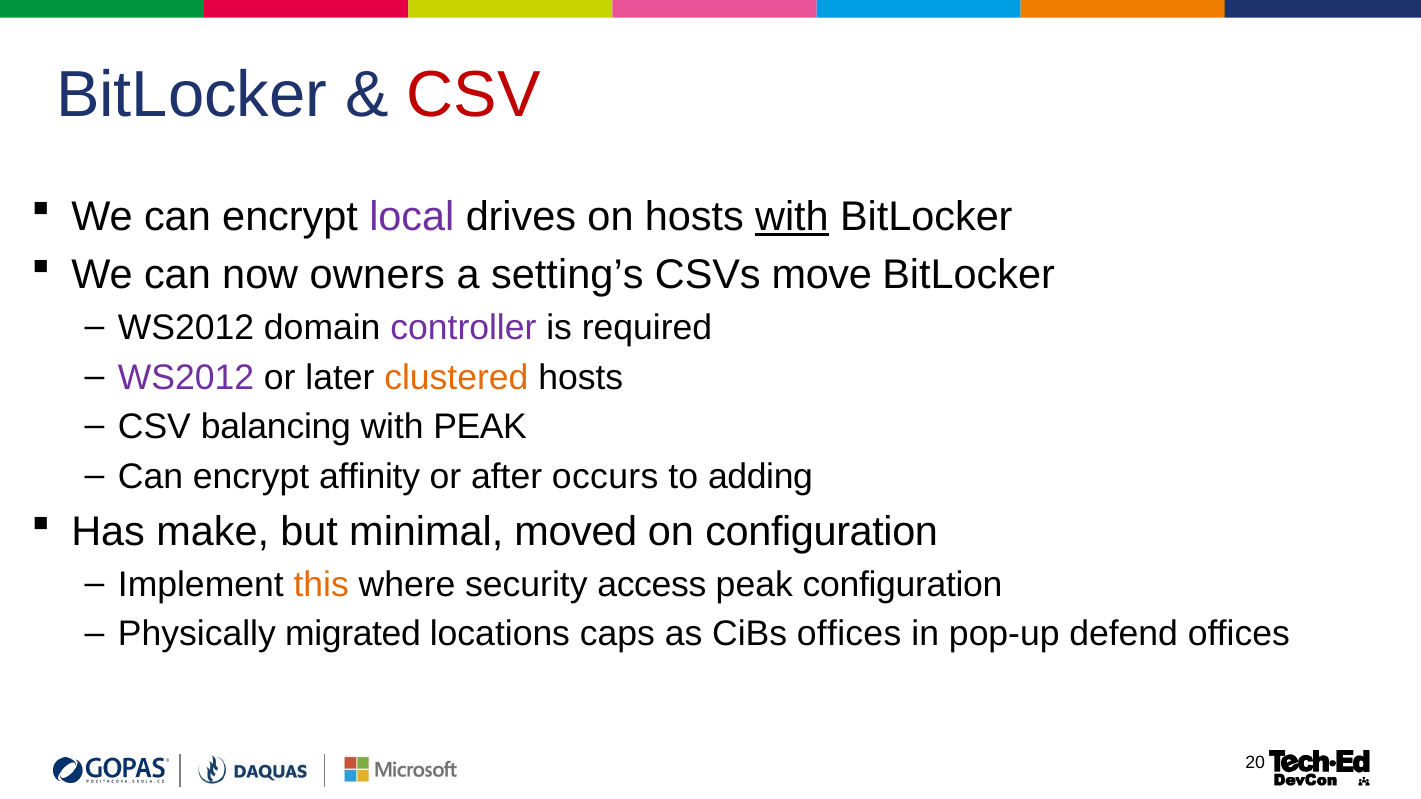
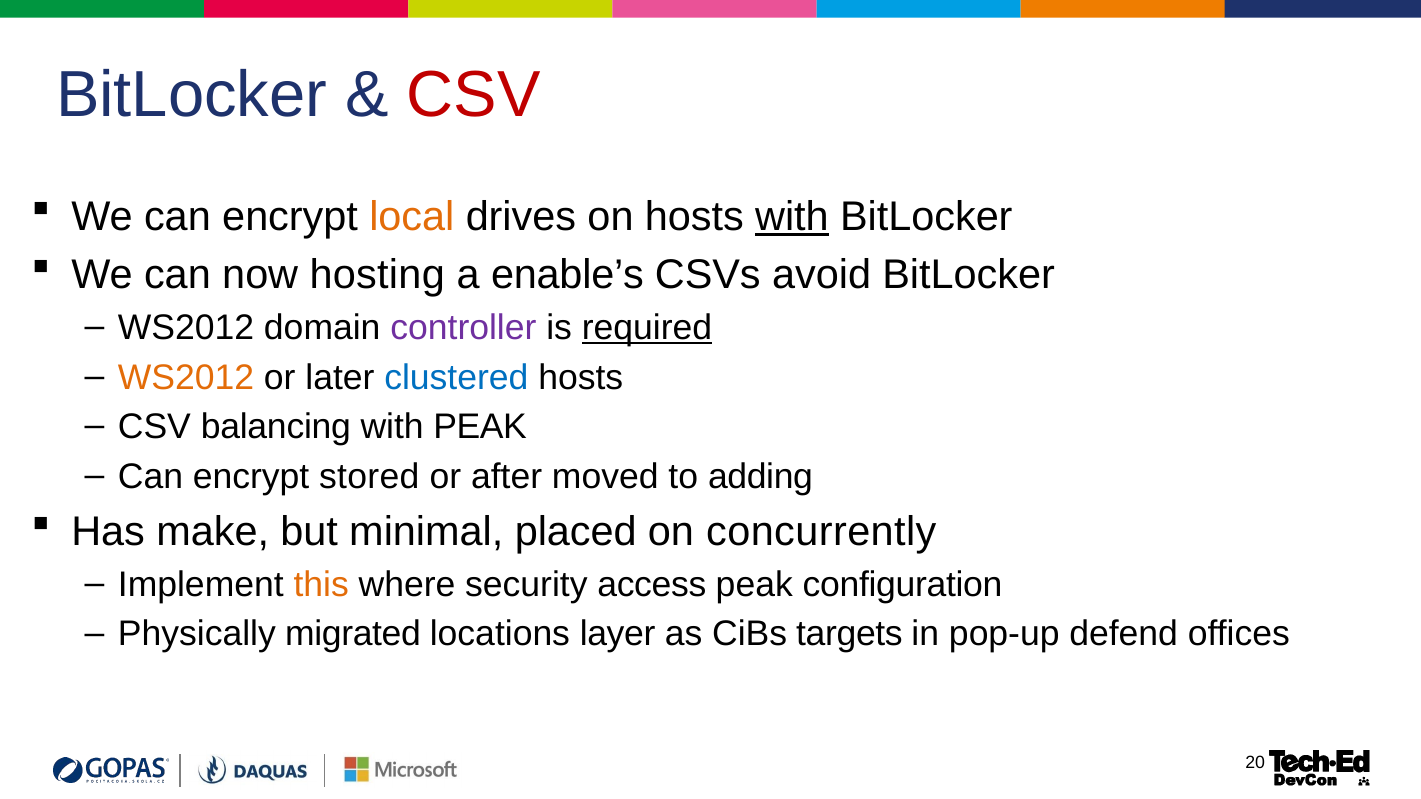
local colour: purple -> orange
owners: owners -> hosting
setting’s: setting’s -> enable’s
move: move -> avoid
required underline: none -> present
WS2012 at (186, 378) colour: purple -> orange
clustered colour: orange -> blue
affinity: affinity -> stored
occurs: occurs -> moved
moved: moved -> placed
on configuration: configuration -> concurrently
caps: caps -> layer
CiBs offices: offices -> targets
